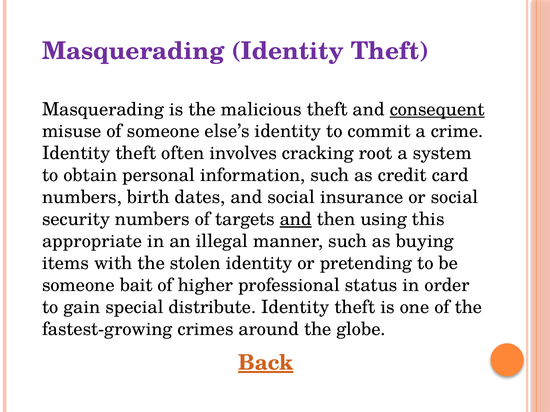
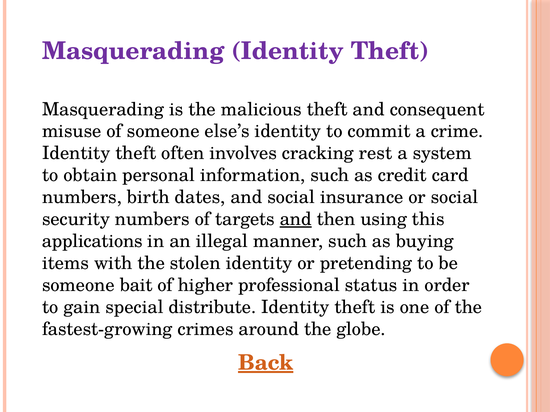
consequent underline: present -> none
root: root -> rest
appropriate: appropriate -> applications
